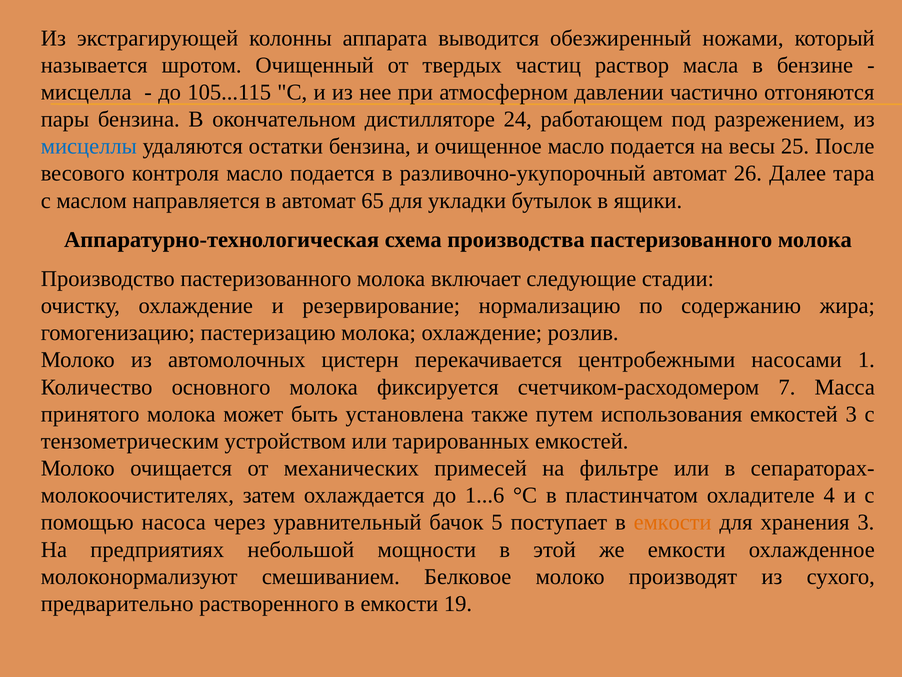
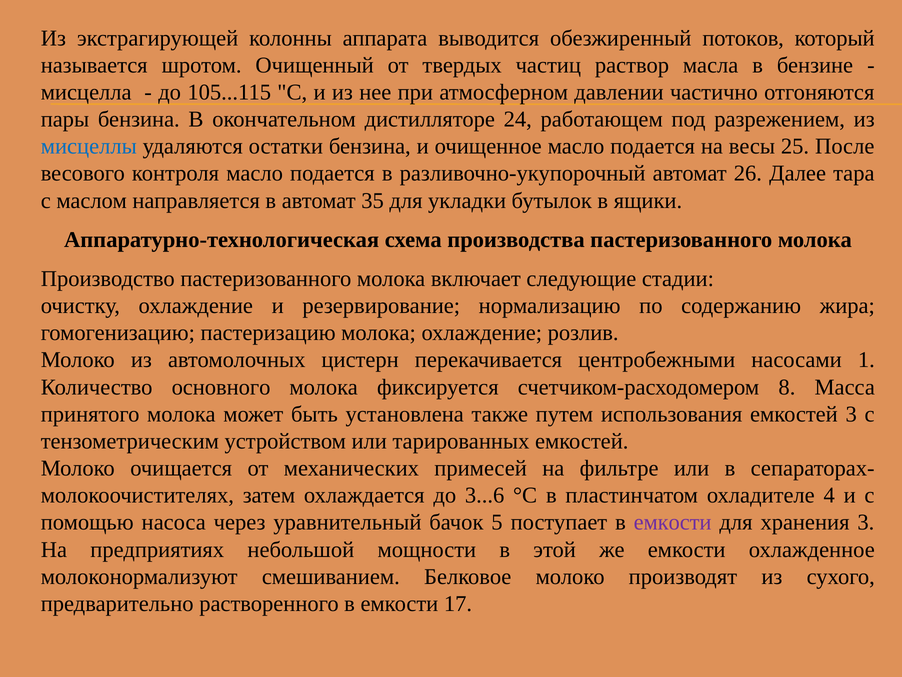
ножами: ножами -> потоков
65: 65 -> 35
7: 7 -> 8
1...6: 1...6 -> 3...6
емкости at (673, 522) colour: orange -> purple
19: 19 -> 17
